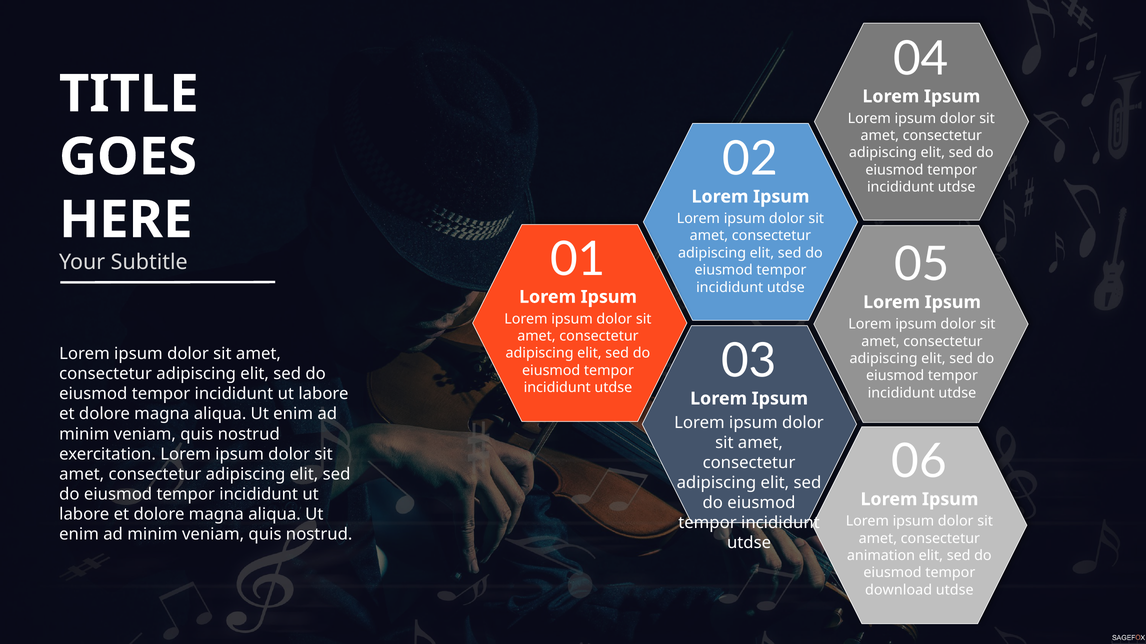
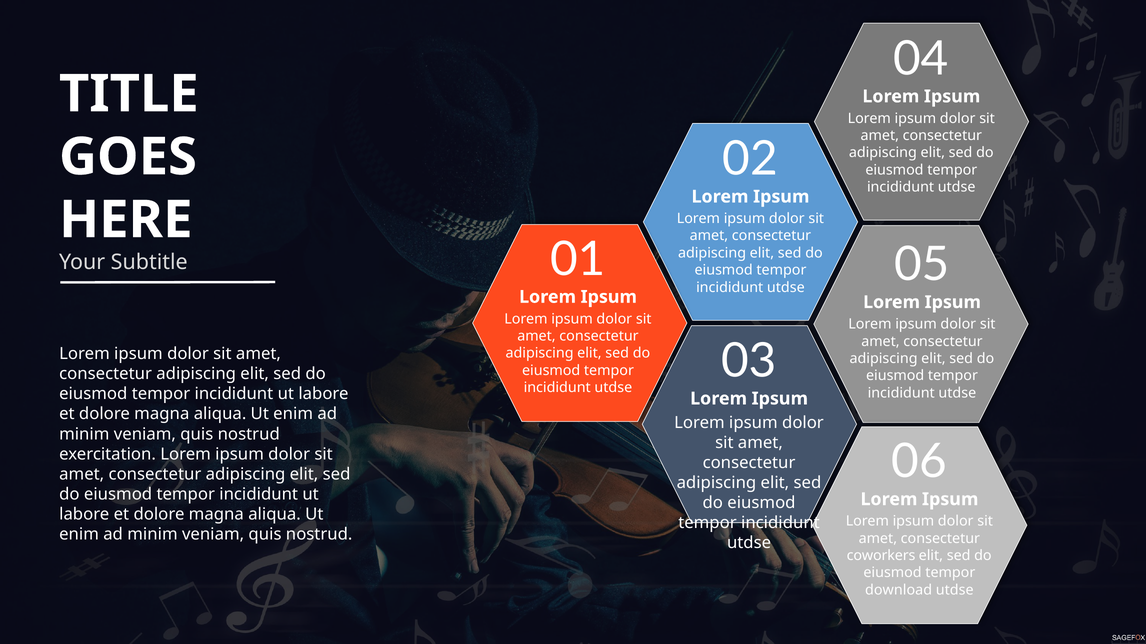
animation: animation -> coworkers
